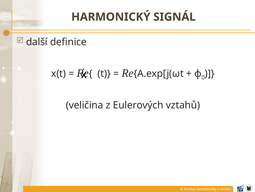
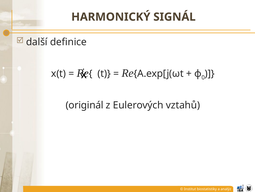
veličina: veličina -> originál
